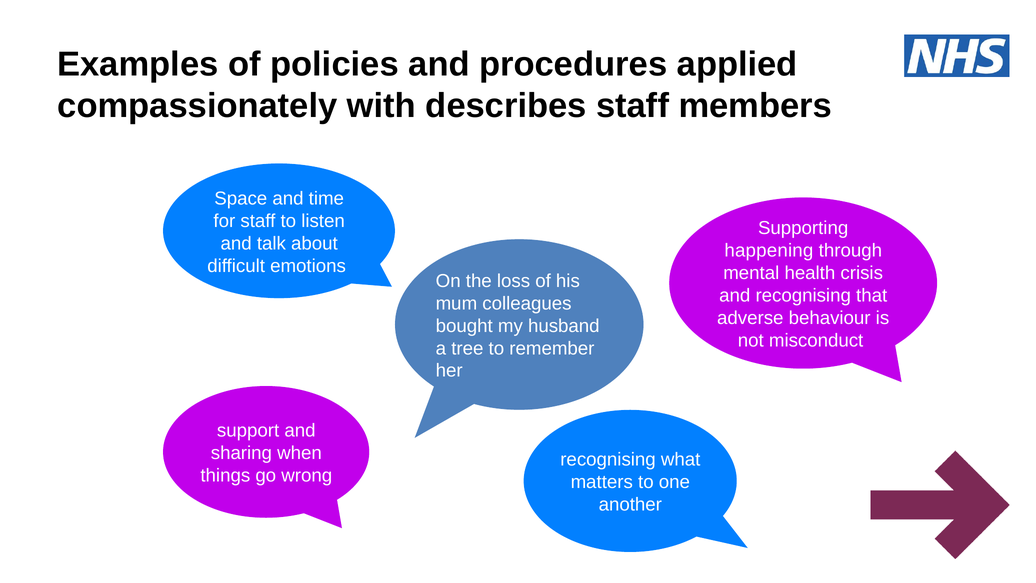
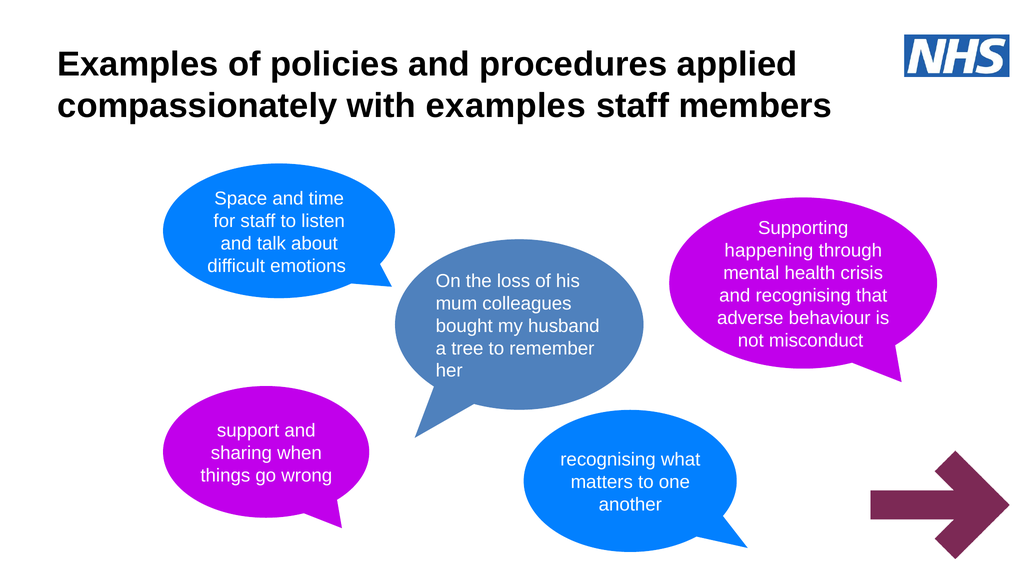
with describes: describes -> examples
